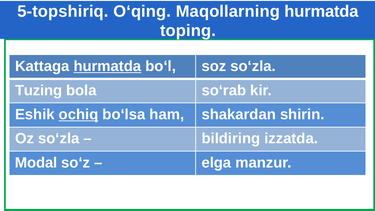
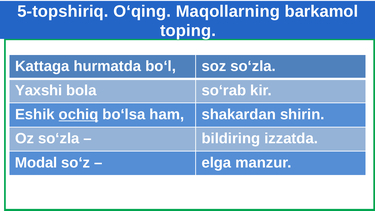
Maqollarning hurmatda: hurmatda -> barkamol
hurmatda at (107, 66) underline: present -> none
Tuzing: Tuzing -> Yaxshi
